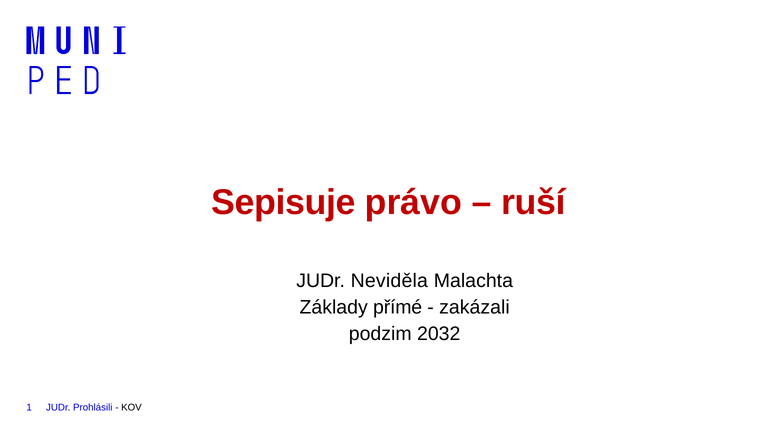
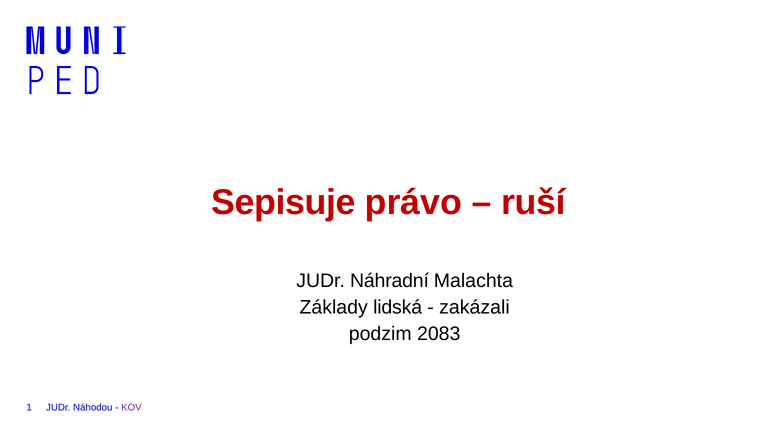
Neviděla: Neviděla -> Náhradní
přímé: přímé -> lidská
2032: 2032 -> 2083
Prohlásili: Prohlásili -> Náhodou
KOV colour: black -> purple
